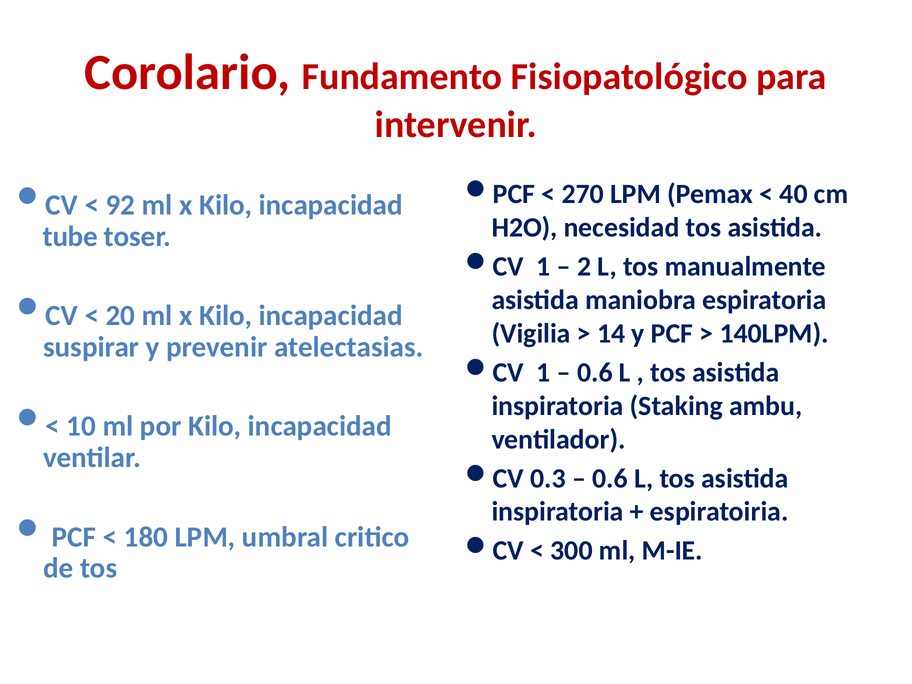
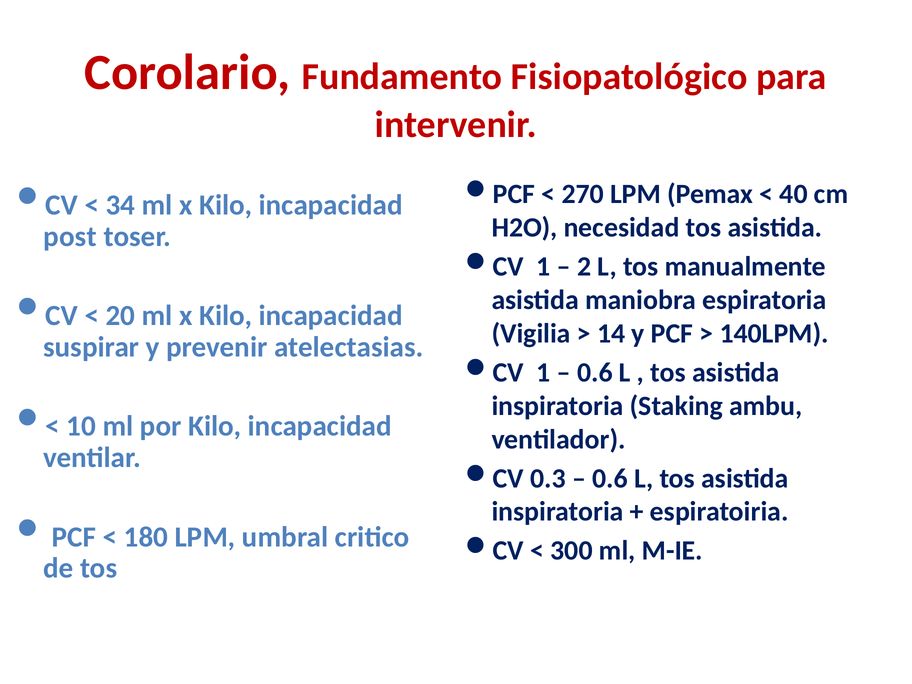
92: 92 -> 34
tube: tube -> post
